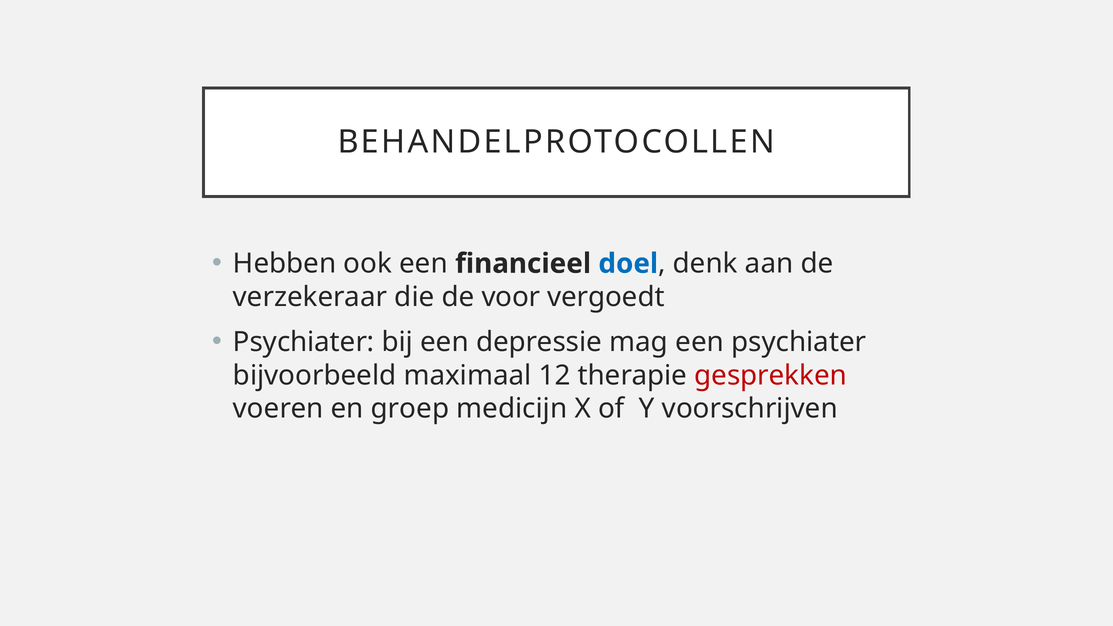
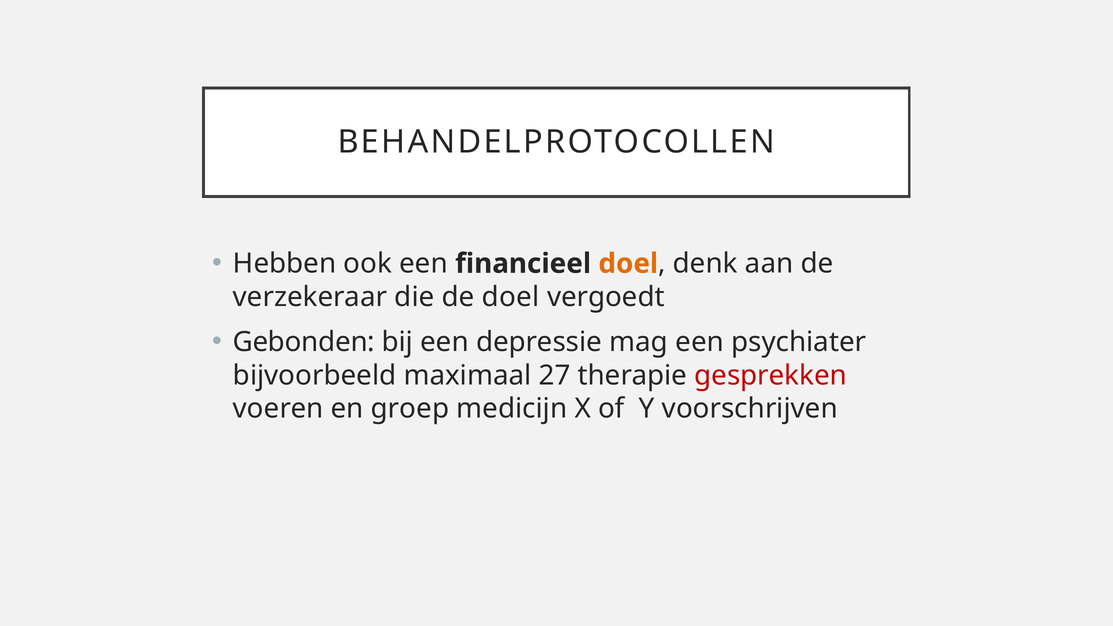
doel at (628, 264) colour: blue -> orange
de voor: voor -> doel
Psychiater at (304, 342): Psychiater -> Gebonden
12: 12 -> 27
